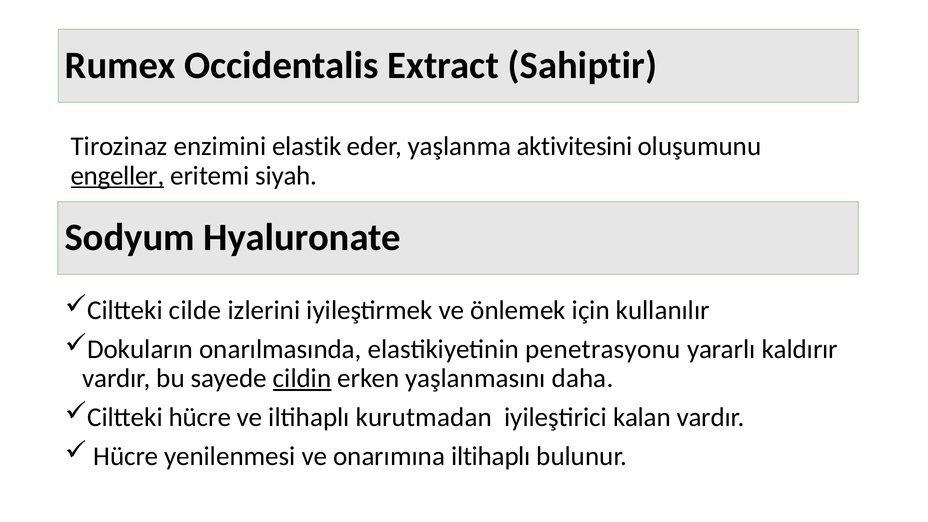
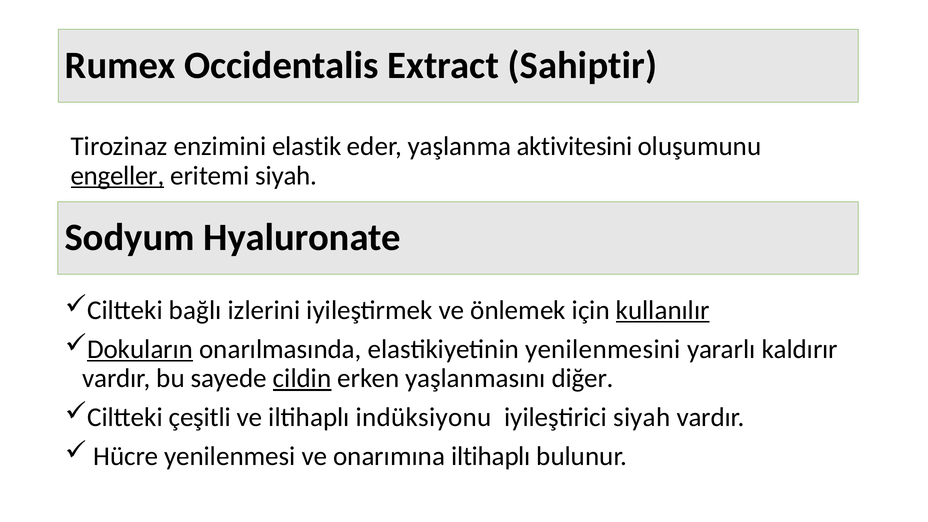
cilde: cilde -> bağlı
kullanılır underline: none -> present
Dokuların underline: none -> present
penetrasyonu: penetrasyonu -> yenilenmesini
daha: daha -> diğer
Ciltteki hücre: hücre -> çeşitli
kurutmadan: kurutmadan -> indüksiyonu
iyileştirici kalan: kalan -> siyah
